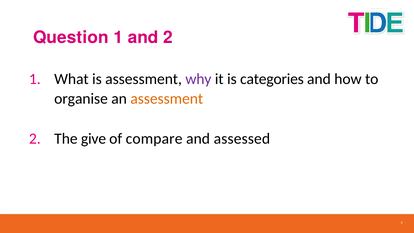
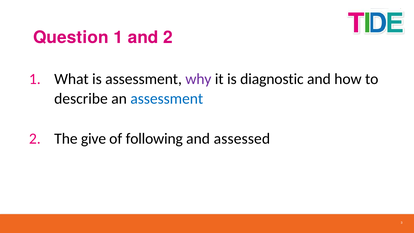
categories: categories -> diagnostic
organise: organise -> describe
assessment at (167, 99) colour: orange -> blue
compare: compare -> following
